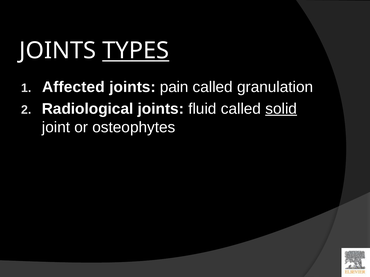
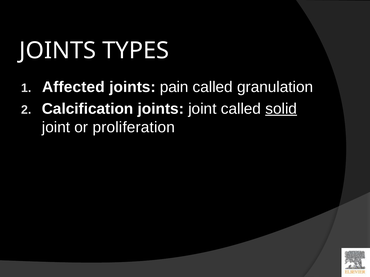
TYPES underline: present -> none
Radiological: Radiological -> Calcification
joints fluid: fluid -> joint
osteophytes: osteophytes -> proliferation
